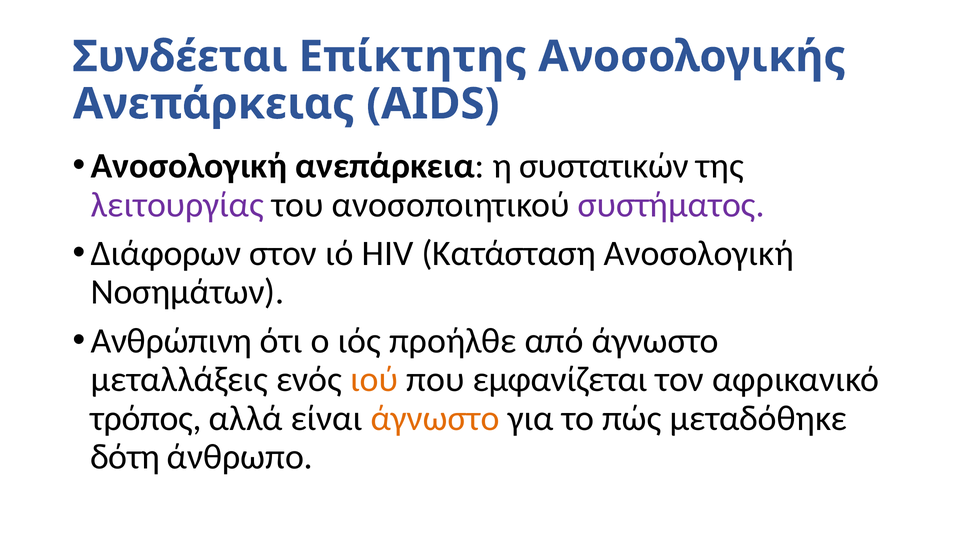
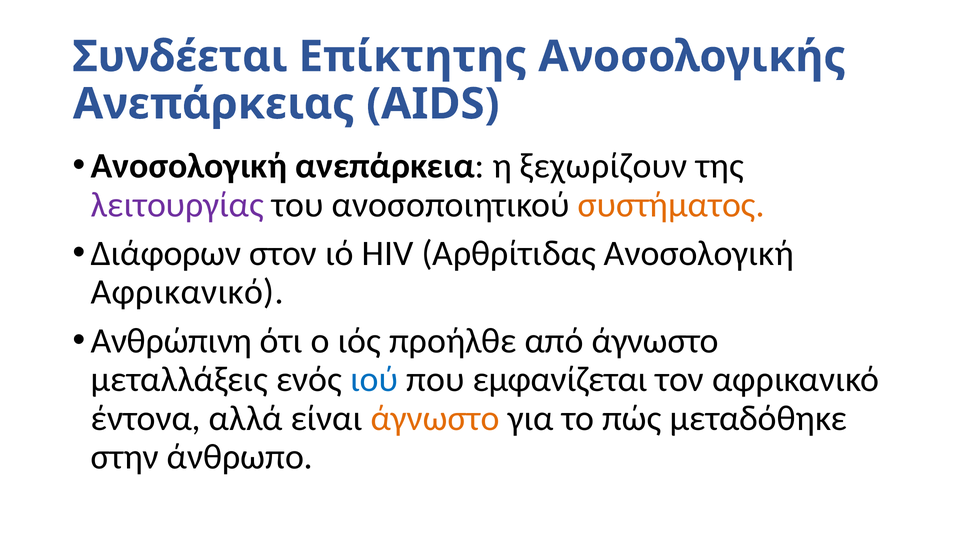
συστατικών: συστατικών -> ξεχωρίζουν
συστήματος colour: purple -> orange
Κατάσταση: Κατάσταση -> Αρθρίτιδας
Νοσημάτων at (187, 292): Νοσημάτων -> Αφρικανικό
ιού colour: orange -> blue
τρόπος: τρόπος -> έντονα
δότη: δότη -> στην
